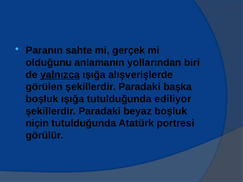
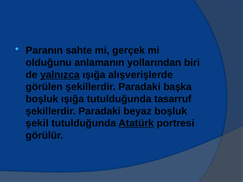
ediliyor: ediliyor -> tasarruf
niçin: niçin -> şekil
Atatürk underline: none -> present
